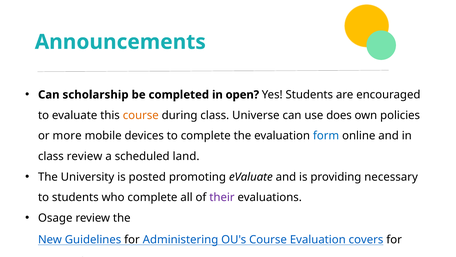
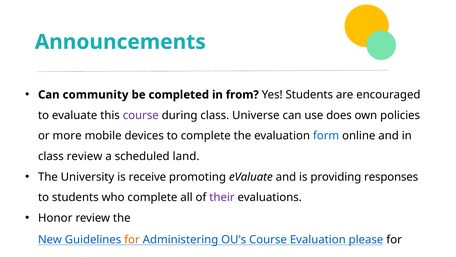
scholarship: scholarship -> community
open: open -> from
course at (141, 115) colour: orange -> purple
posted: posted -> receive
necessary: necessary -> responses
Osage: Osage -> Honor
for at (132, 239) colour: black -> orange
covers: covers -> please
